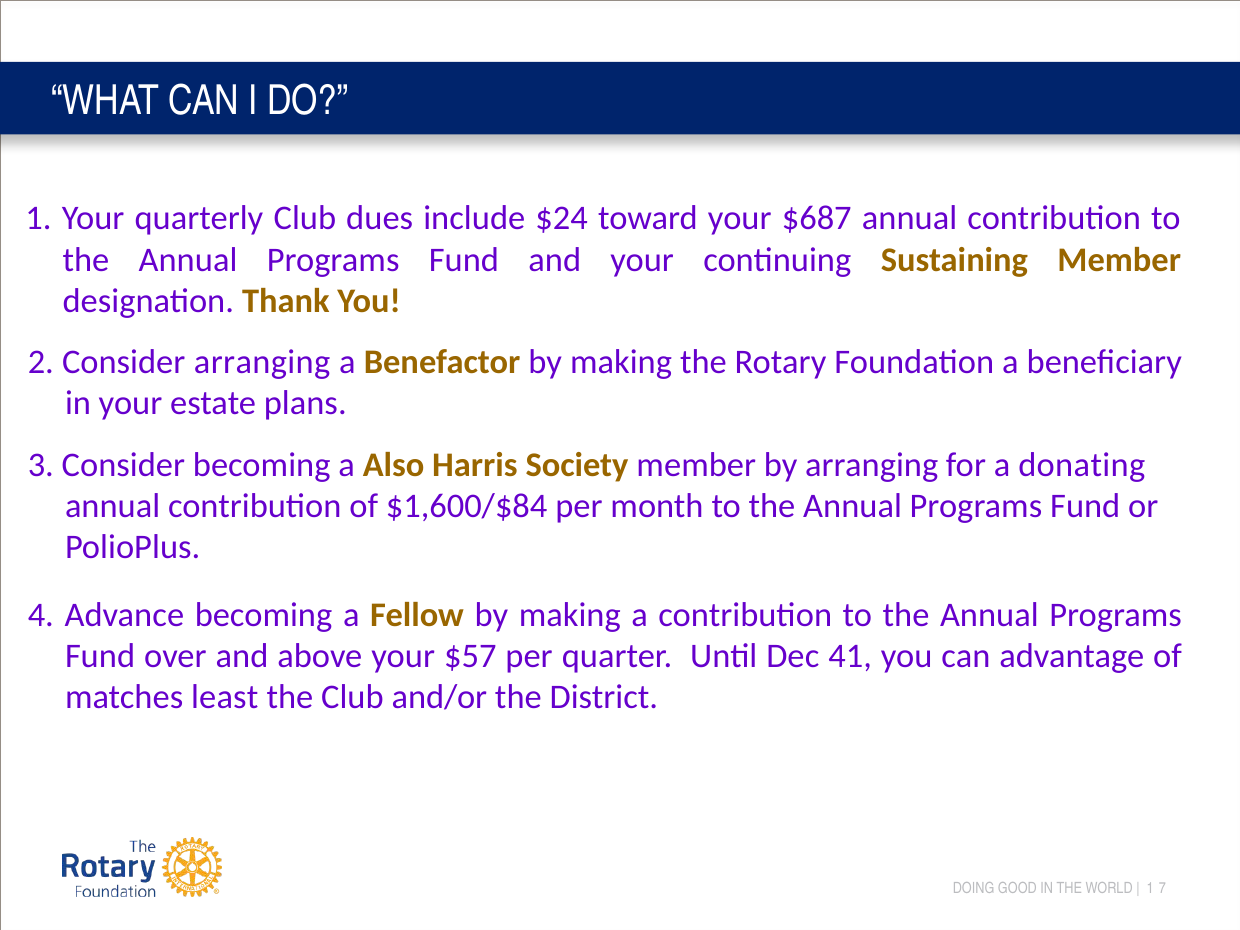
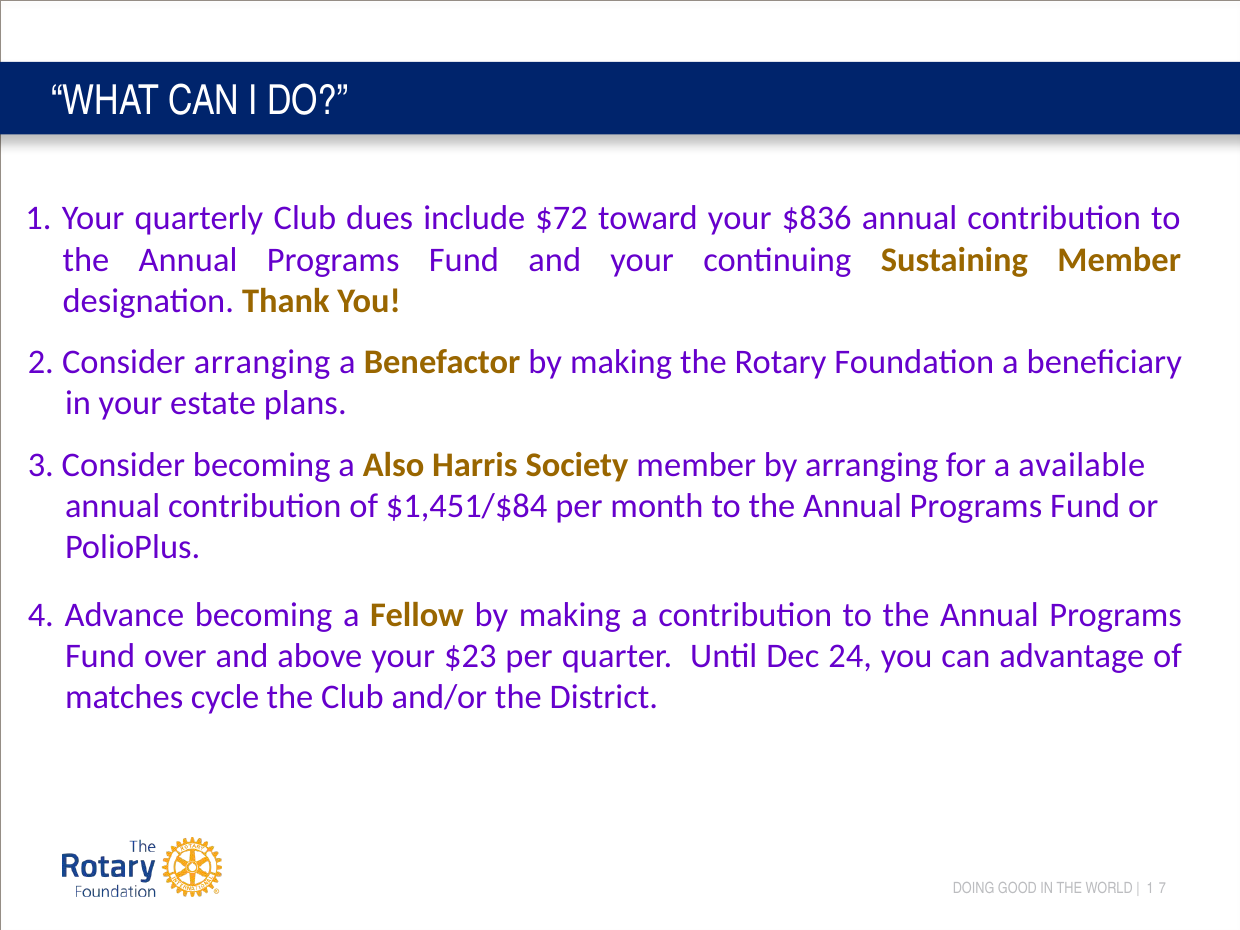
$24: $24 -> $72
$687: $687 -> $836
donating: donating -> available
$1,600/$84: $1,600/$84 -> $1,451/$84
$57: $57 -> $23
41: 41 -> 24
least: least -> cycle
